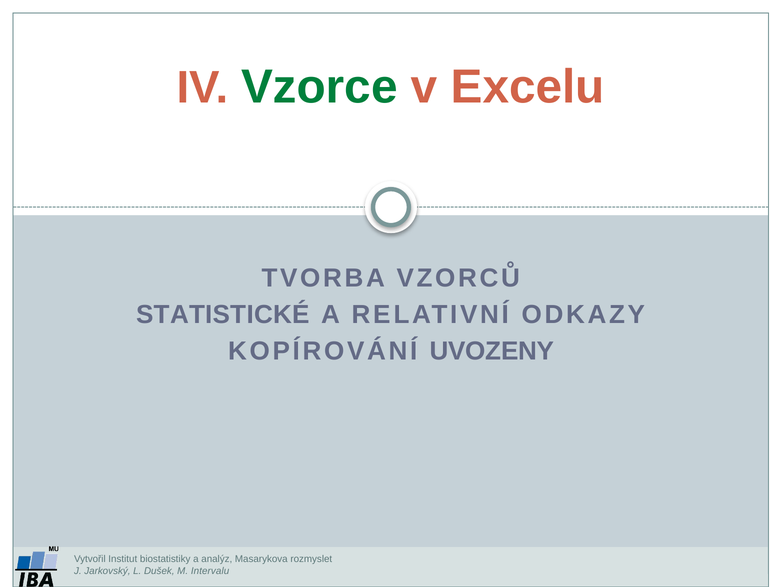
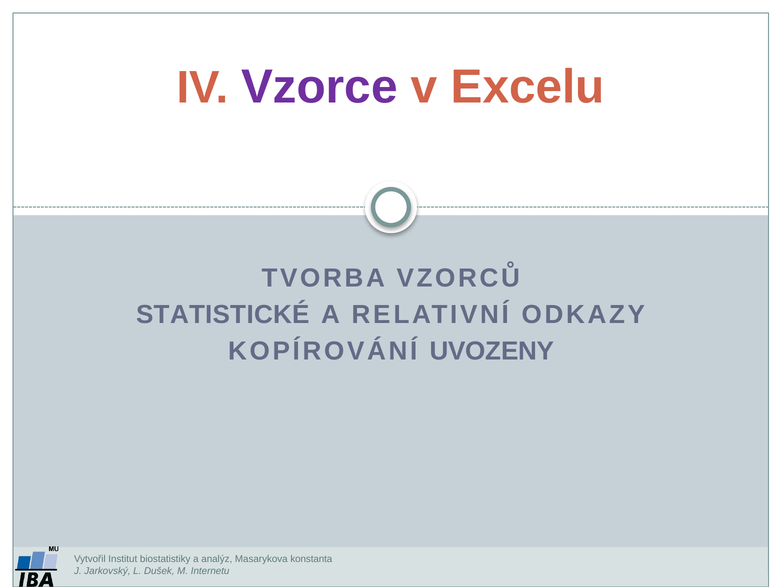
Vzorce colour: green -> purple
rozmyslet: rozmyslet -> konstanta
Intervalu: Intervalu -> Internetu
